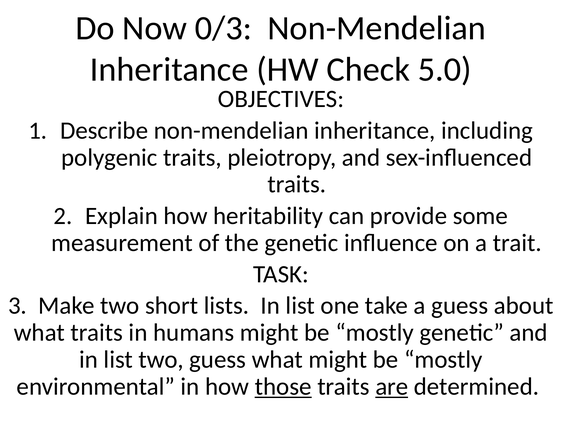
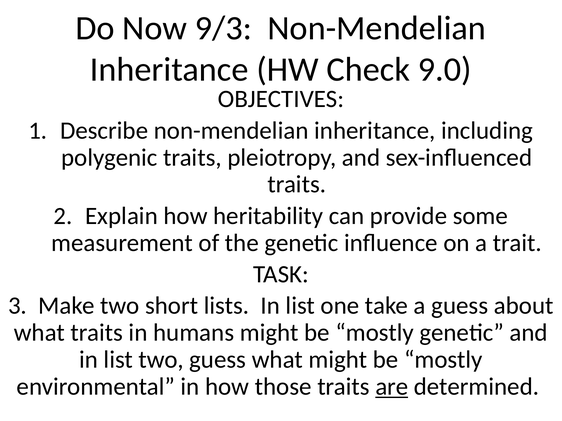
0/3: 0/3 -> 9/3
5.0: 5.0 -> 9.0
those underline: present -> none
